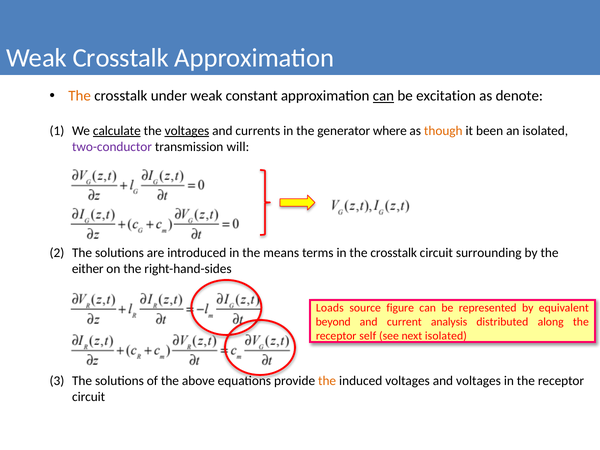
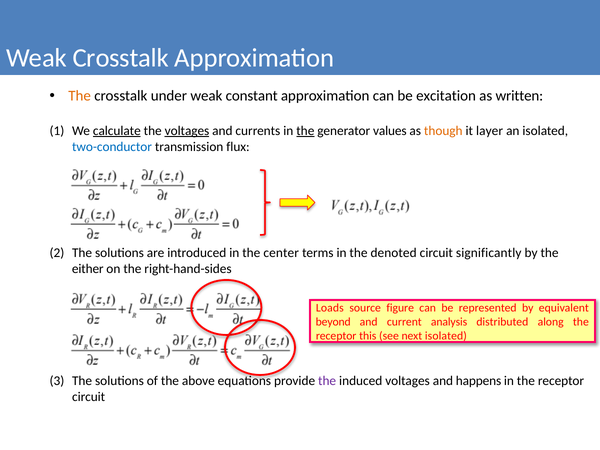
can at (383, 96) underline: present -> none
denote: denote -> written
the at (305, 131) underline: none -> present
where: where -> values
been: been -> layer
two-conductor colour: purple -> blue
will: will -> flux
means: means -> center
in the crosstalk: crosstalk -> denoted
surrounding: surrounding -> significantly
self: self -> this
the at (327, 381) colour: orange -> purple
and voltages: voltages -> happens
